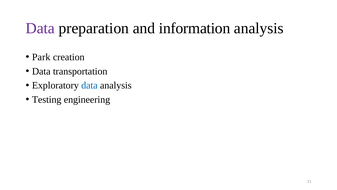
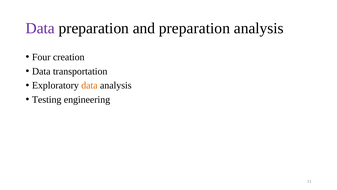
and information: information -> preparation
Park: Park -> Four
data at (89, 85) colour: blue -> orange
